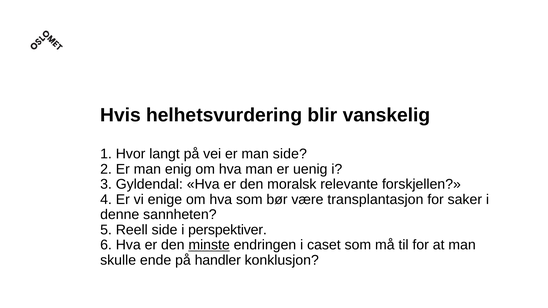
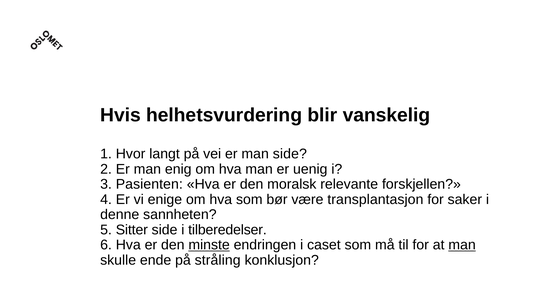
Gyldendal: Gyldendal -> Pasienten
Reell: Reell -> Sitter
perspektiver: perspektiver -> tilberedelser
man at (462, 245) underline: none -> present
handler: handler -> stråling
